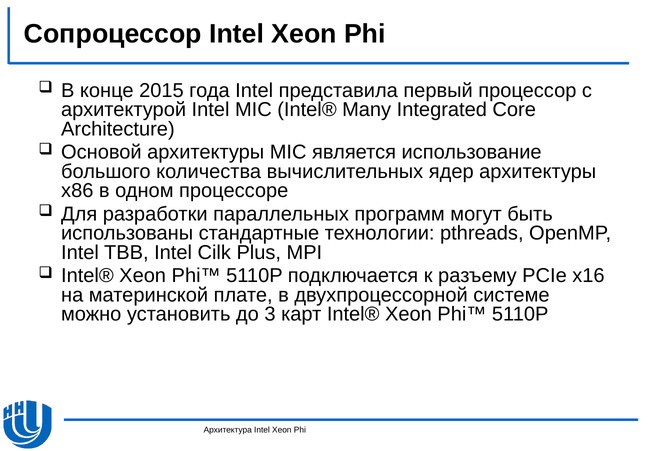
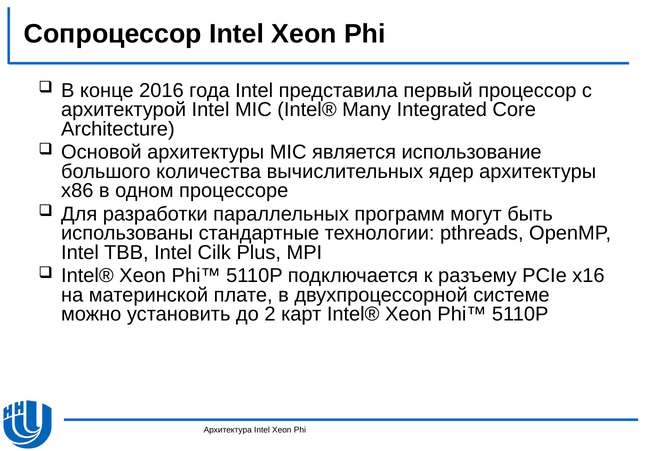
2015: 2015 -> 2016
3: 3 -> 2
